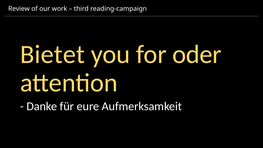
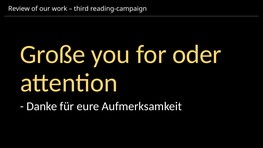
Bietet: Bietet -> Große
